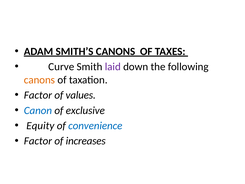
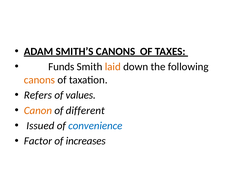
Curve: Curve -> Funds
laid colour: purple -> orange
Factor at (38, 95): Factor -> Refers
Canon colour: blue -> orange
exclusive: exclusive -> different
Equity: Equity -> Issued
